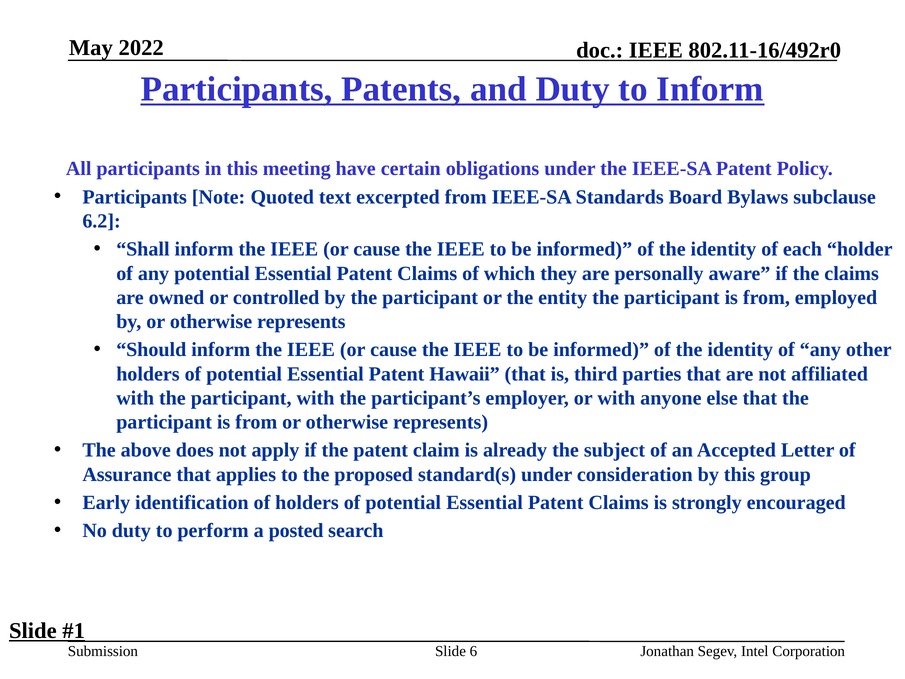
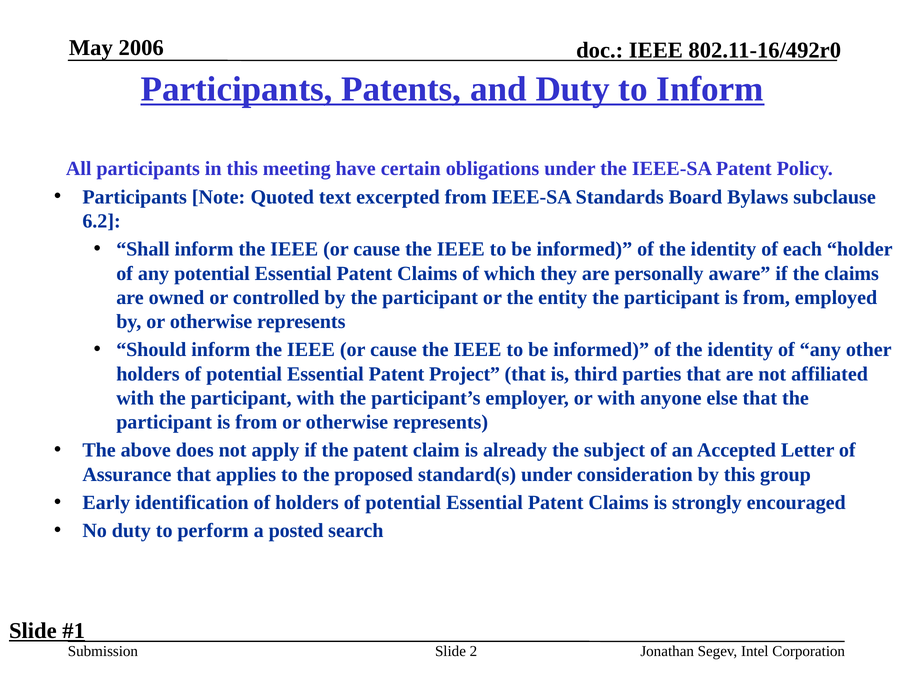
2022: 2022 -> 2006
Hawaii: Hawaii -> Project
6: 6 -> 2
